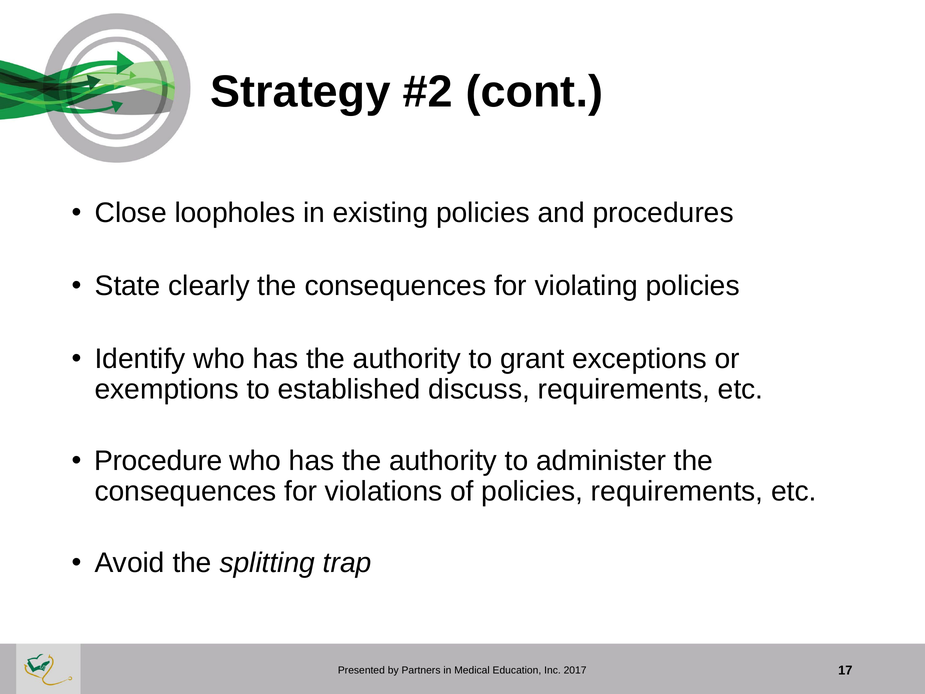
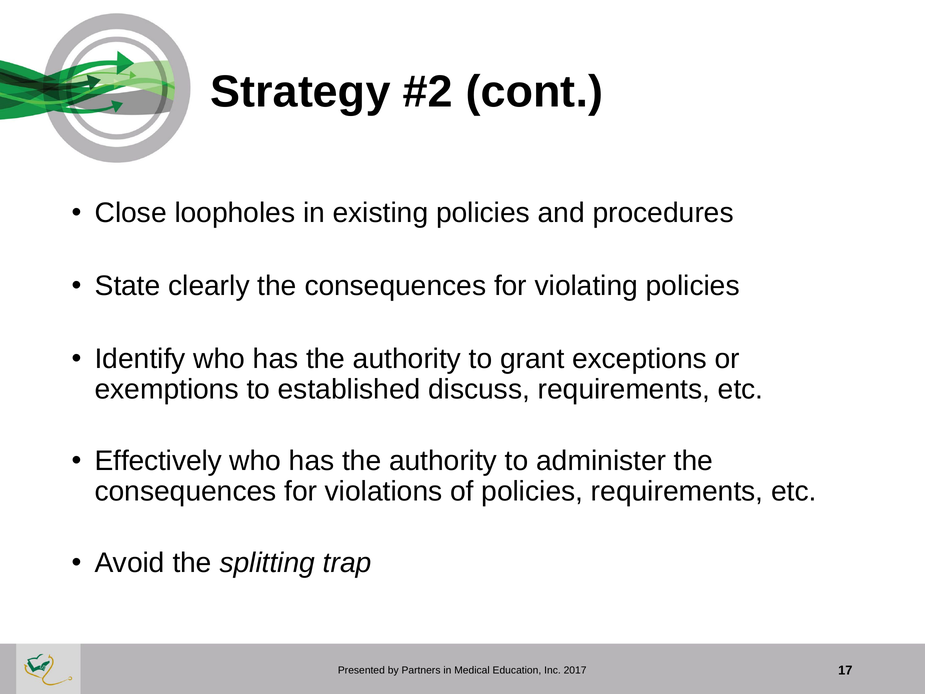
Procedure: Procedure -> Effectively
